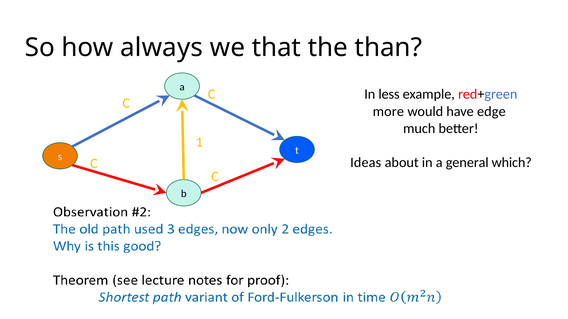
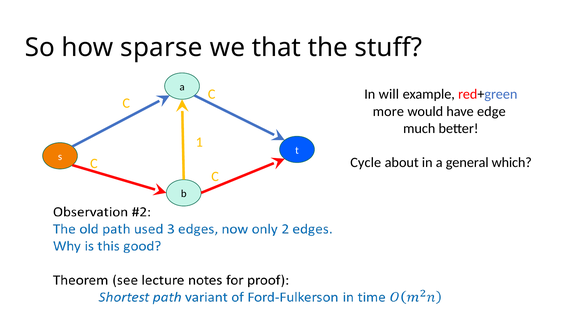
always: always -> sparse
than: than -> stuff
less: less -> will
Ideas: Ideas -> Cycle
